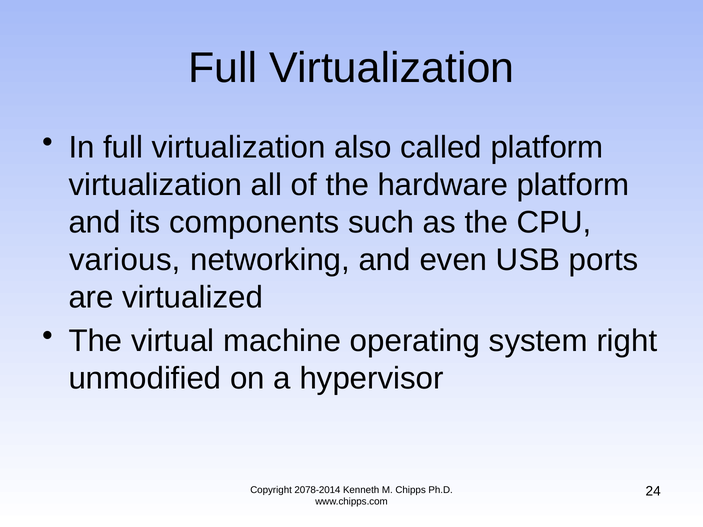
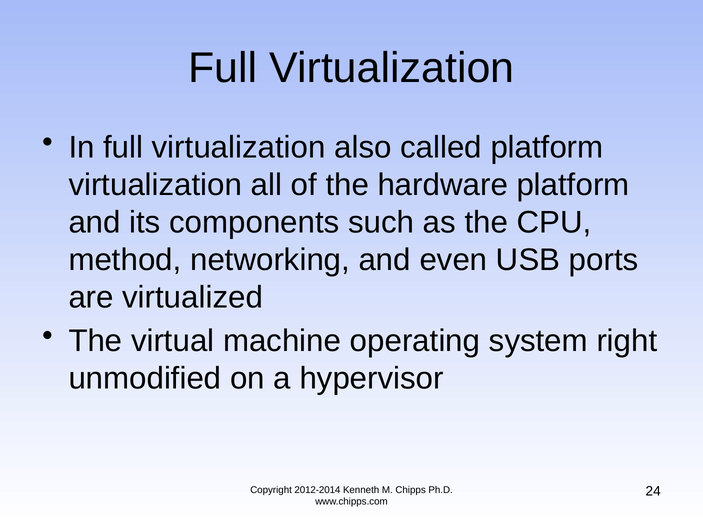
various: various -> method
2078-2014: 2078-2014 -> 2012-2014
